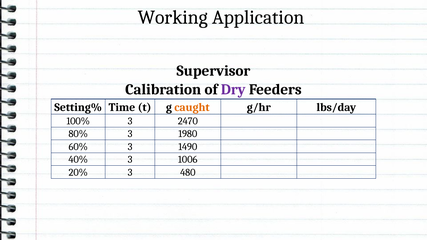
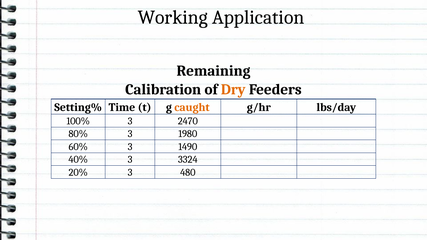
Supervisor: Supervisor -> Remaining
Dry colour: purple -> orange
1006: 1006 -> 3324
